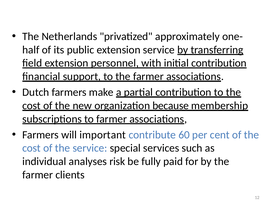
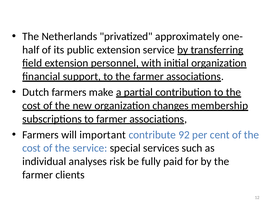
initial contribution: contribution -> organization
because: because -> changes
60: 60 -> 92
